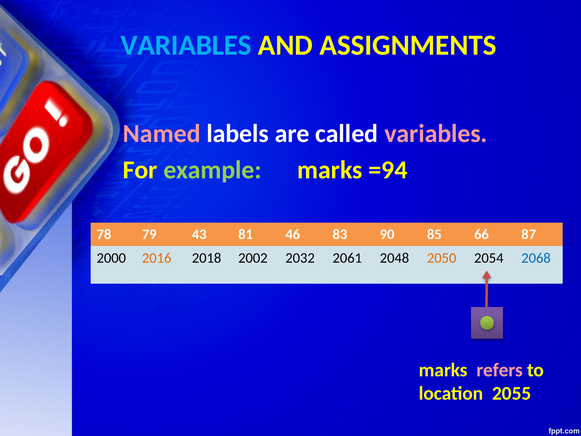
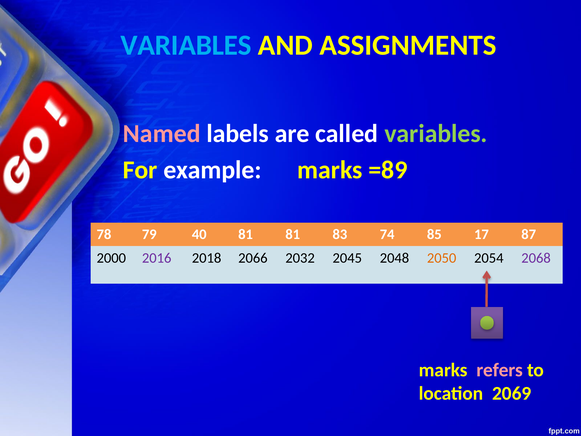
variables at (436, 134) colour: pink -> light green
example colour: light green -> white
=94: =94 -> =89
43: 43 -> 40
81 46: 46 -> 81
90: 90 -> 74
66: 66 -> 17
2016 colour: orange -> purple
2002: 2002 -> 2066
2061: 2061 -> 2045
2068 colour: blue -> purple
2055: 2055 -> 2069
